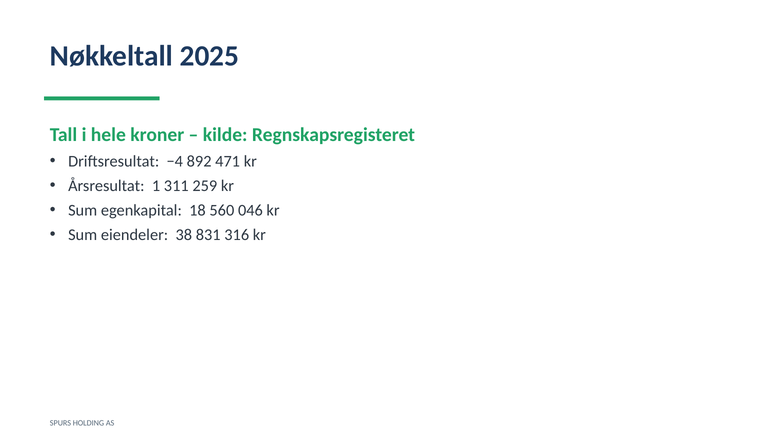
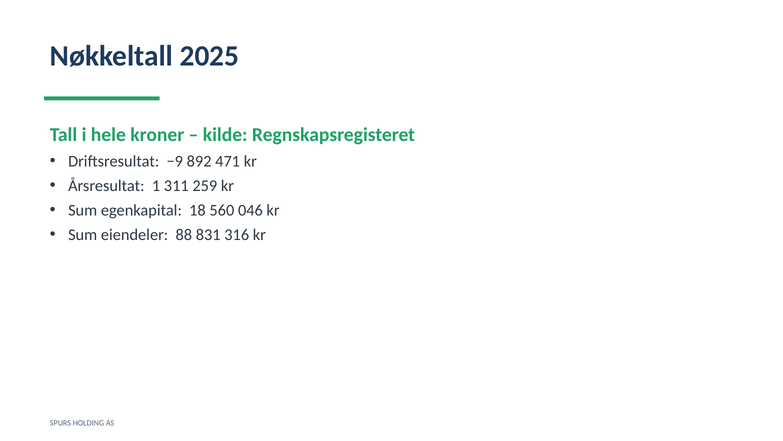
−4: −4 -> −9
38: 38 -> 88
